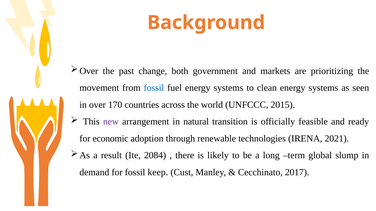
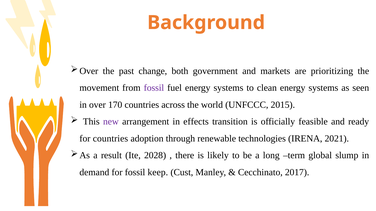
fossil at (154, 88) colour: blue -> purple
natural: natural -> effects
for economic: economic -> countries
2084: 2084 -> 2028
